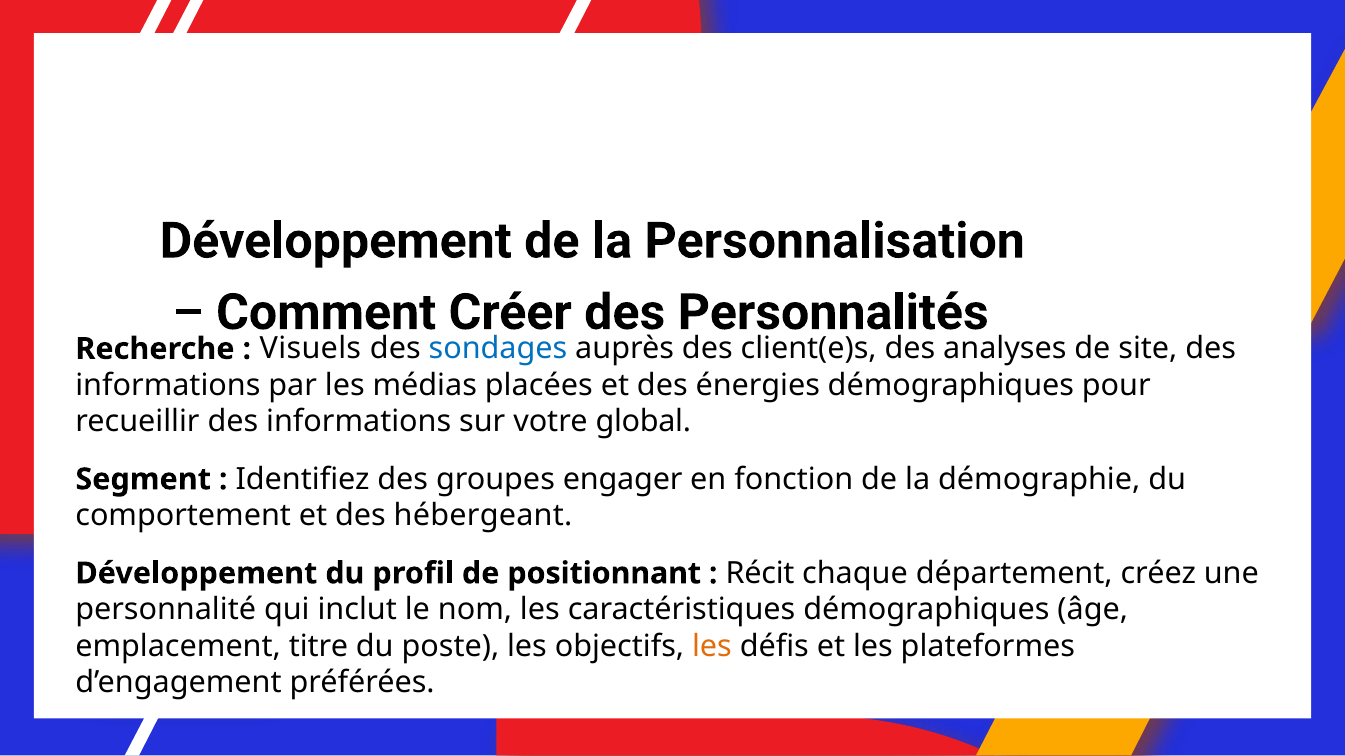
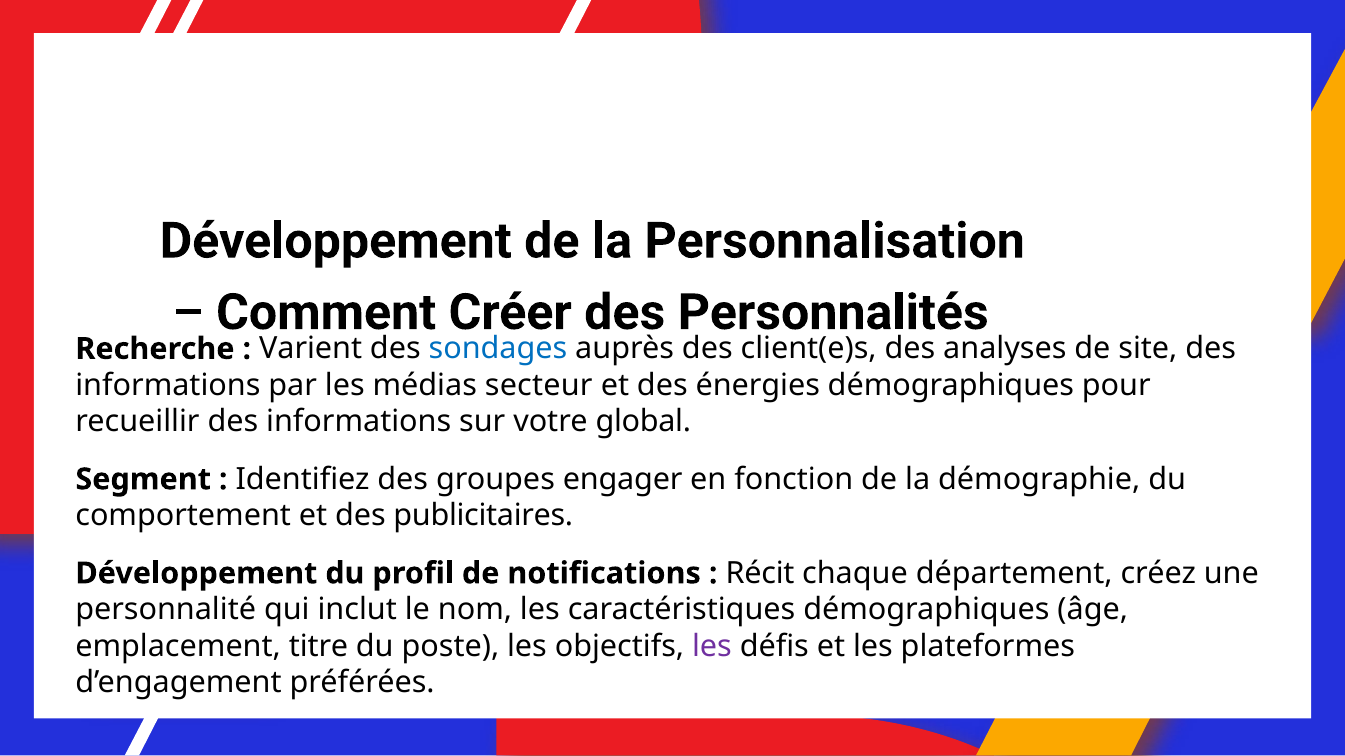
Visuels: Visuels -> Varient
placées: placées -> secteur
hébergeant: hébergeant -> publicitaires
positionnant: positionnant -> notifications
les at (712, 646) colour: orange -> purple
